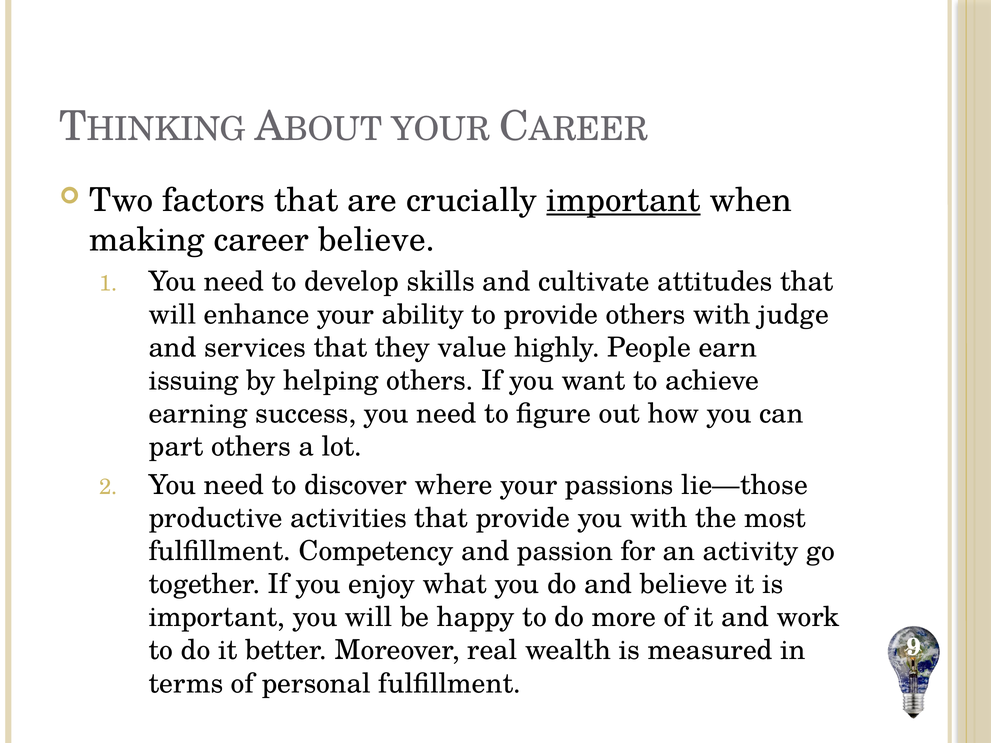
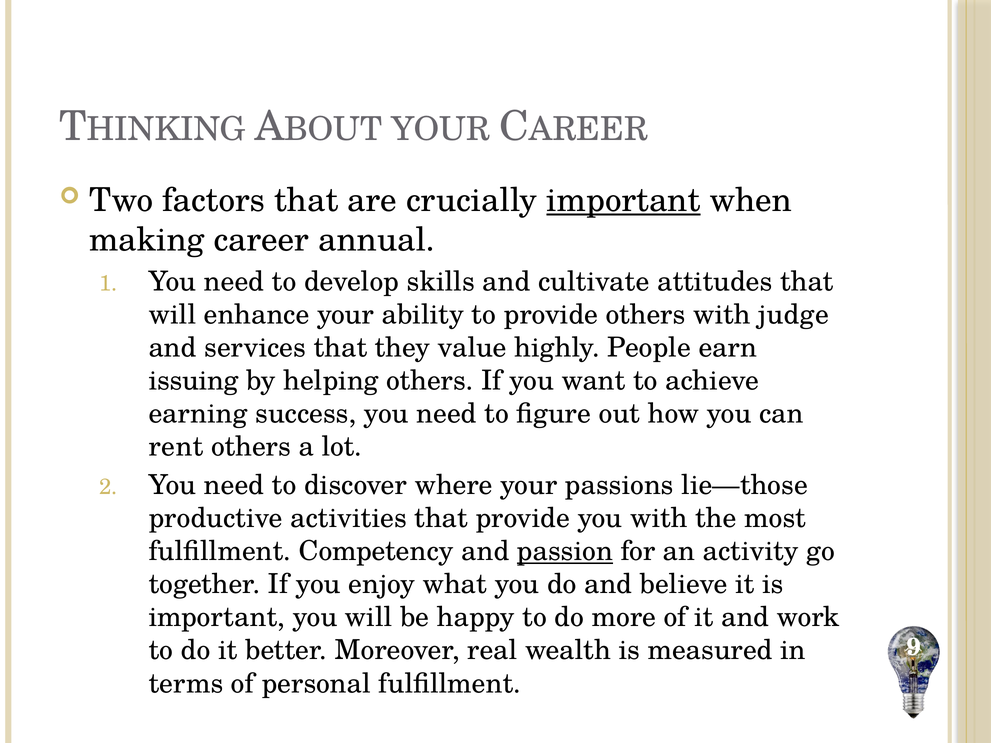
career believe: believe -> annual
part: part -> rent
passion underline: none -> present
